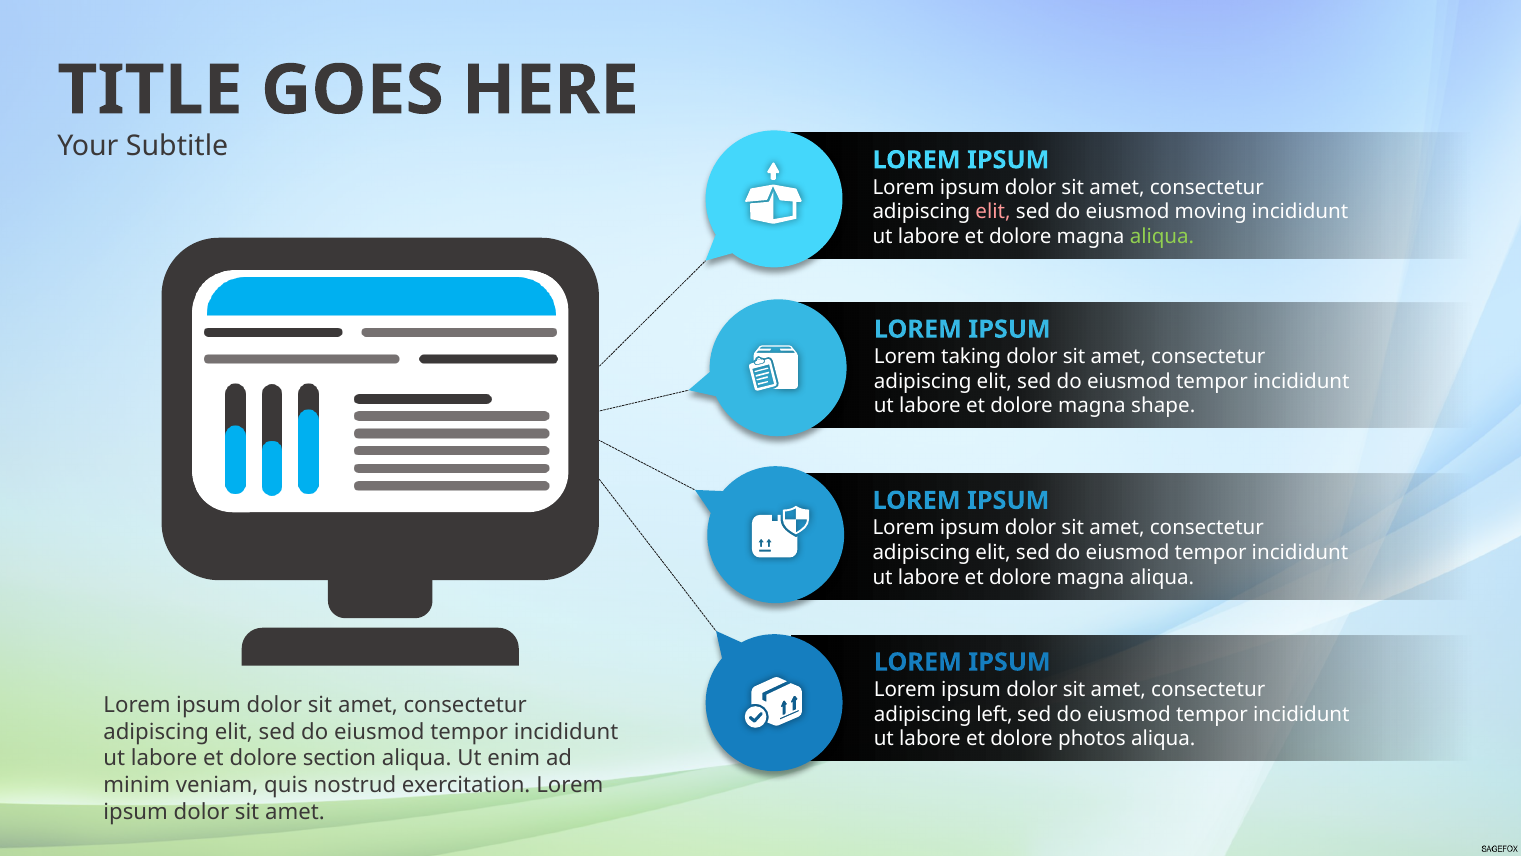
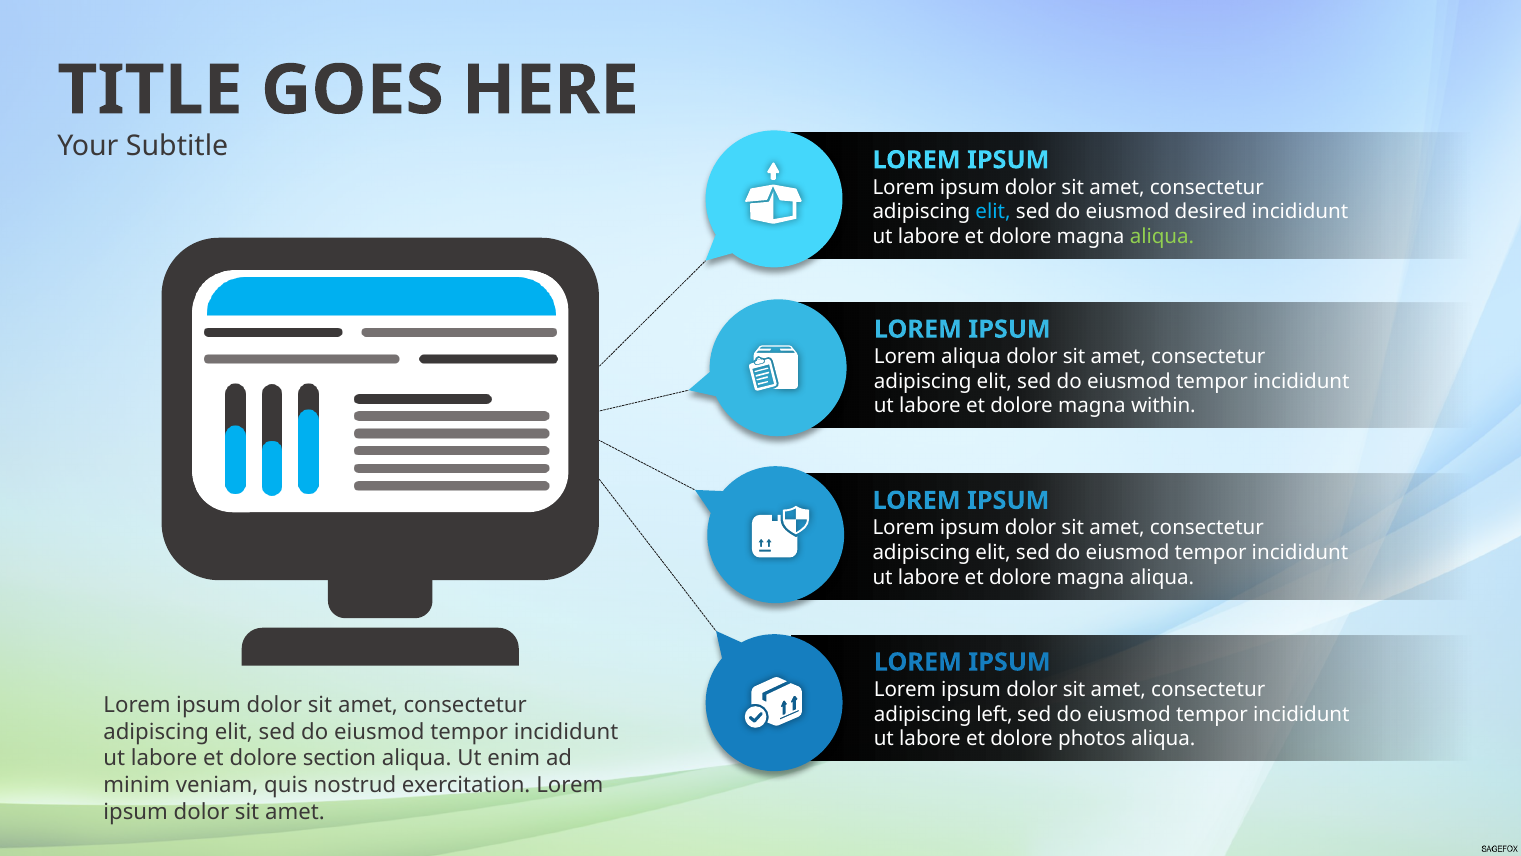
elit at (993, 212) colour: pink -> light blue
moving: moving -> desired
Lorem taking: taking -> aliqua
shape: shape -> within
